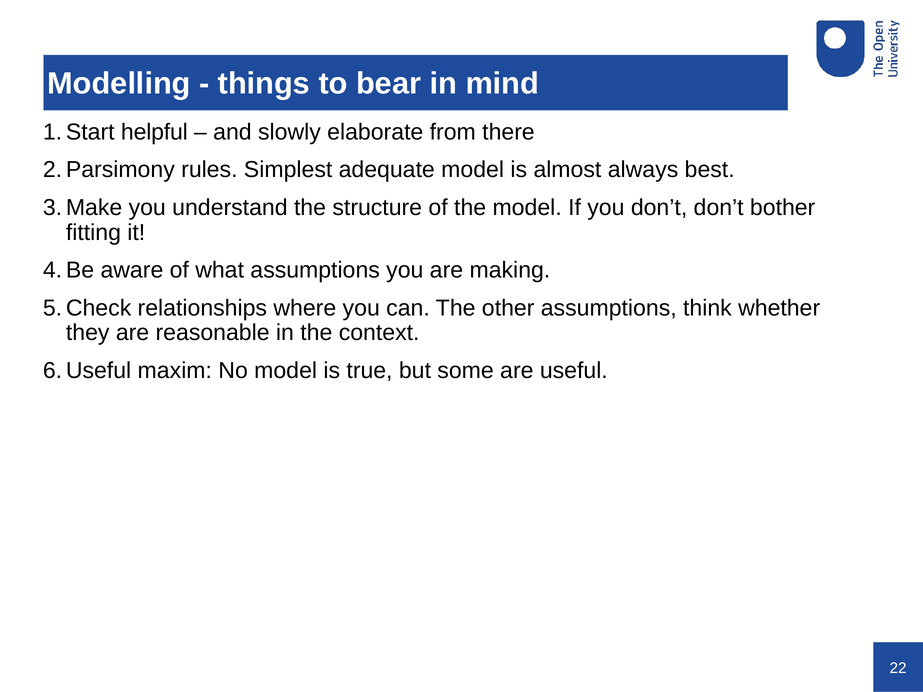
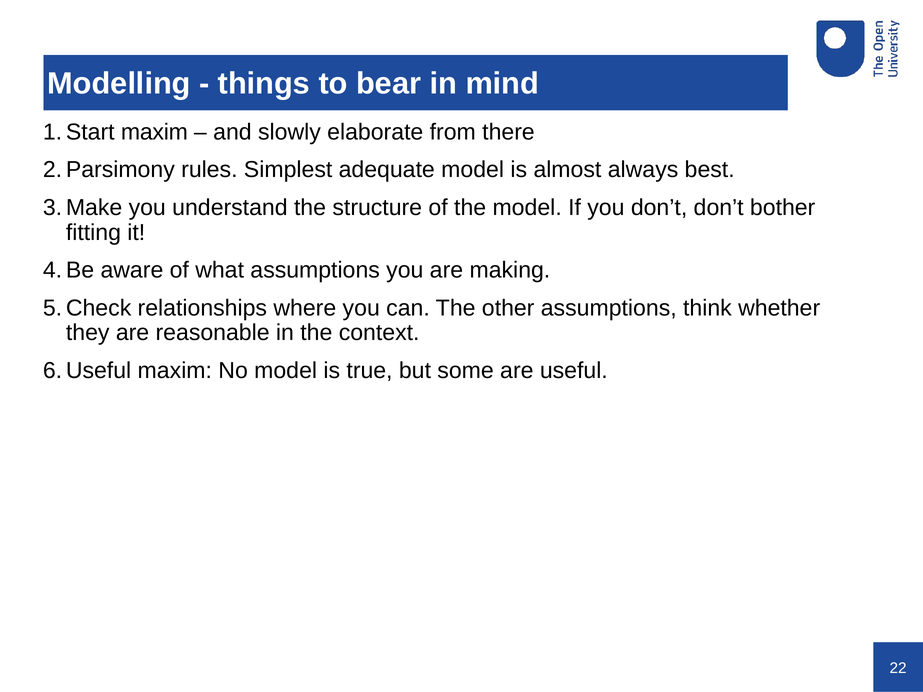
helpful at (154, 132): helpful -> maxim
